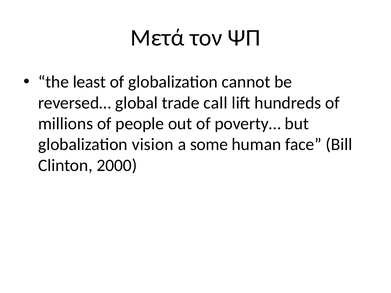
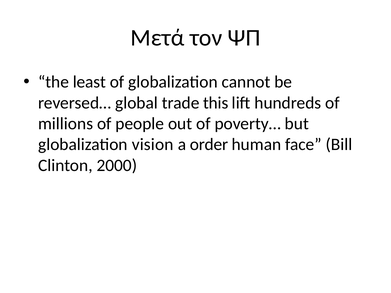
call: call -> this
some: some -> order
